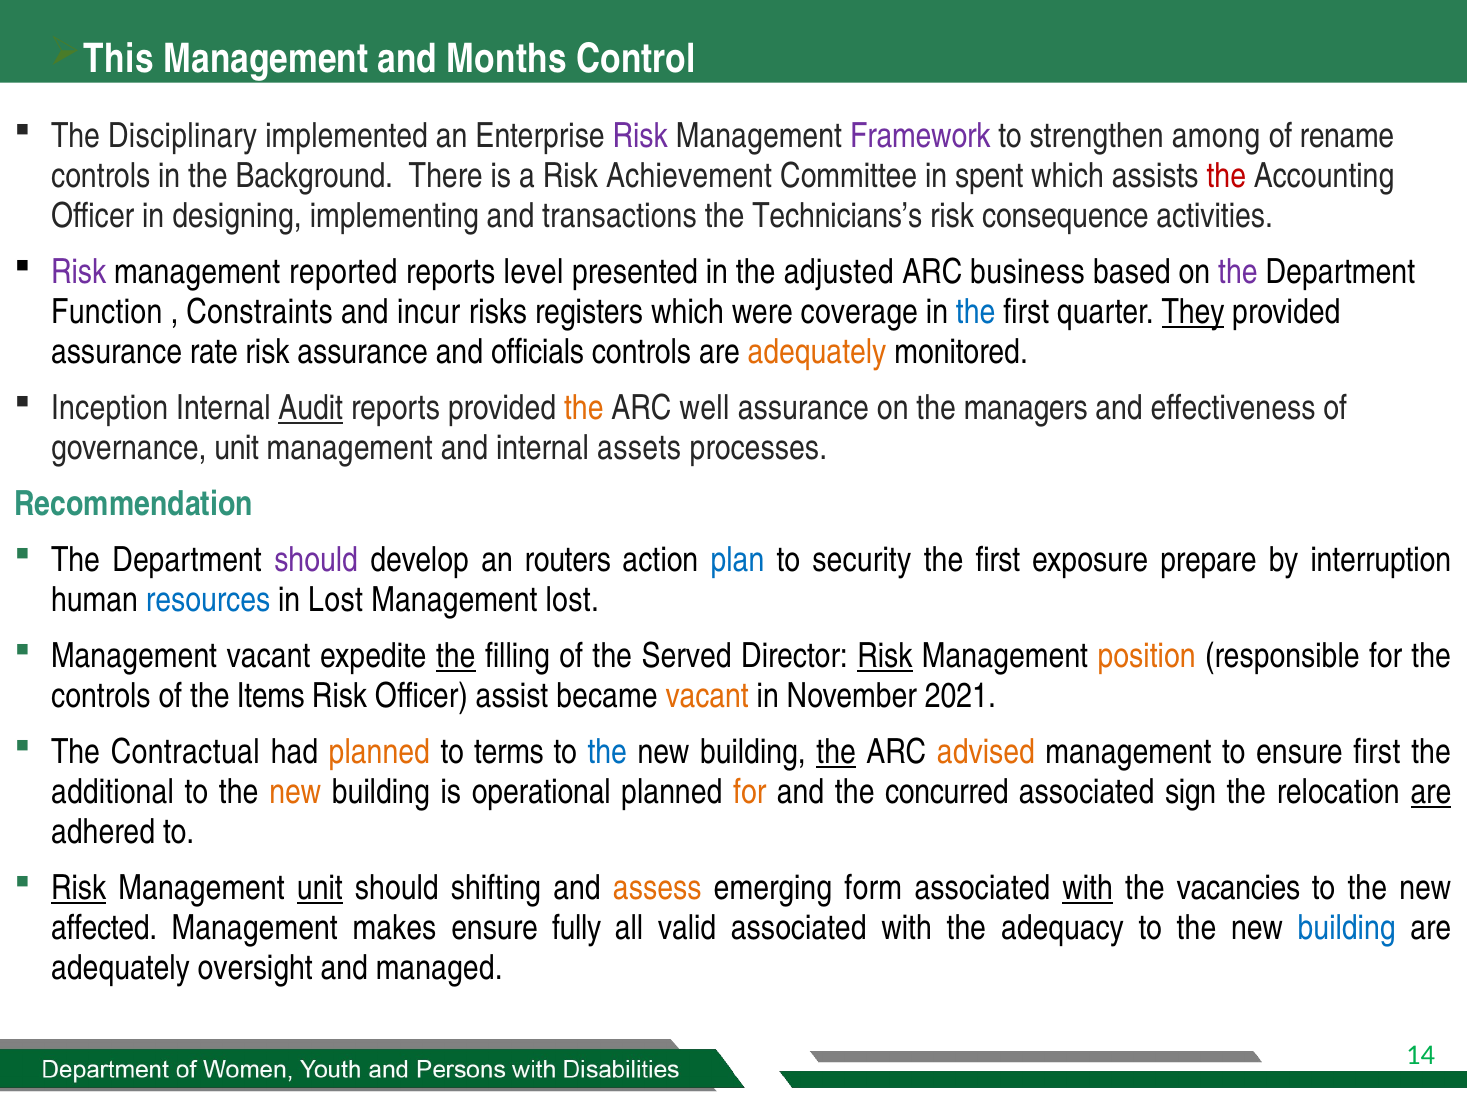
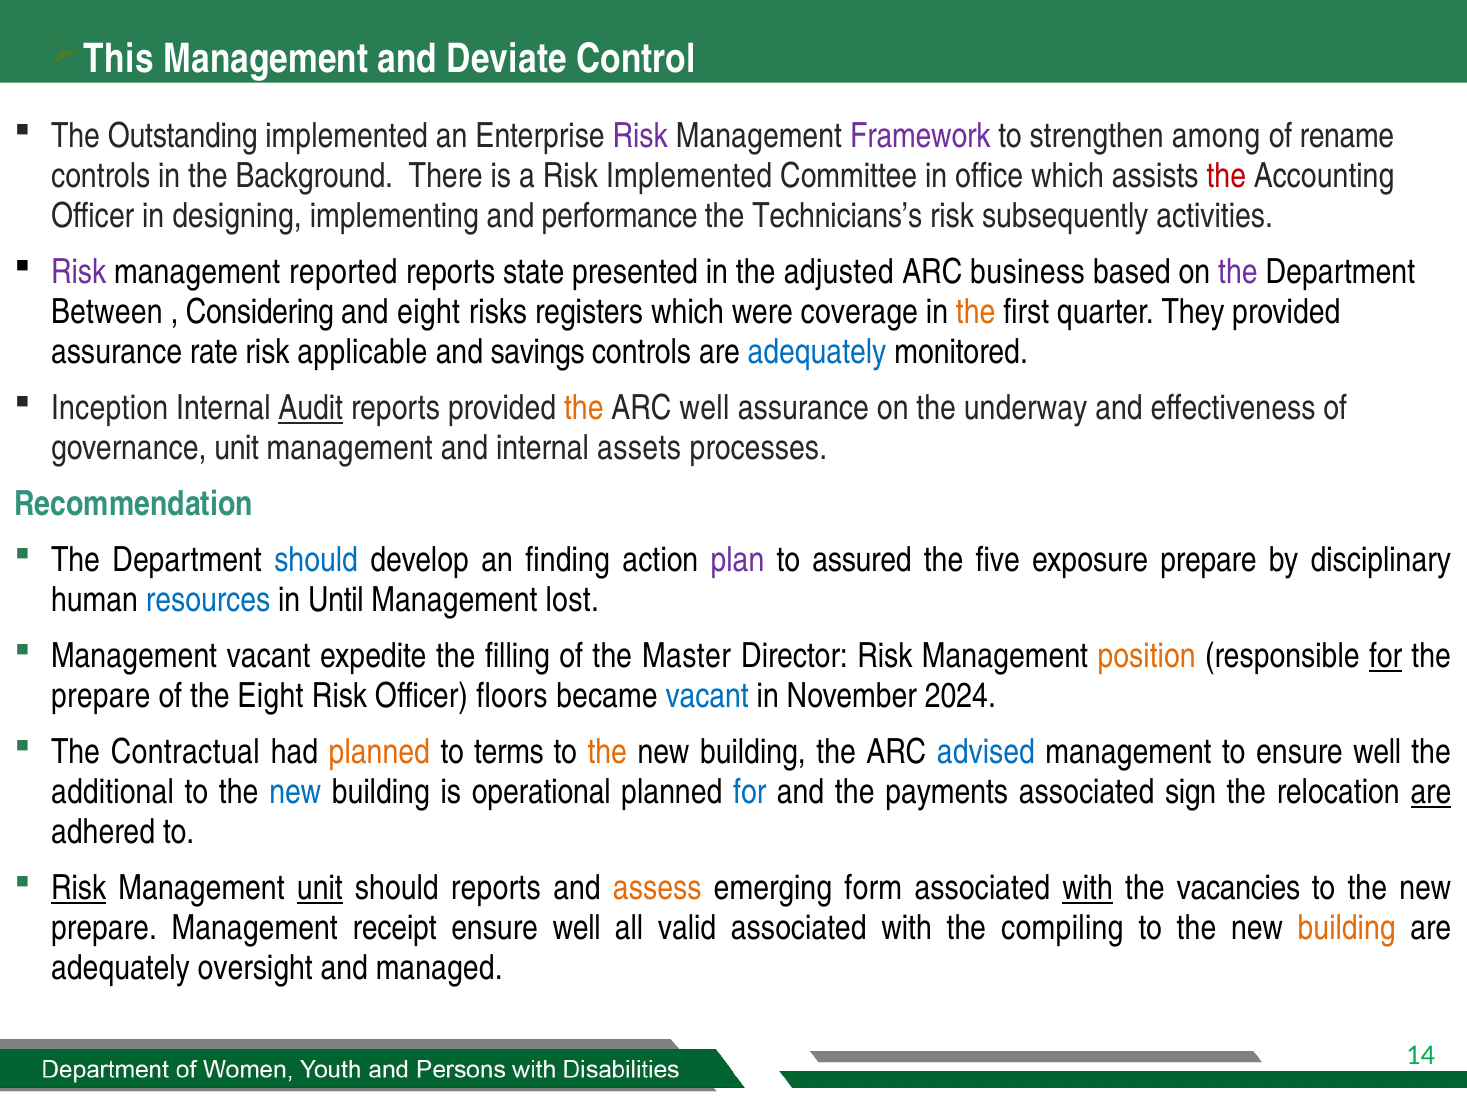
Months: Months -> Deviate
Disciplinary: Disciplinary -> Outstanding
Risk Achievement: Achievement -> Implemented
spent: spent -> office
transactions: transactions -> performance
consequence: consequence -> subsequently
level: level -> state
Function: Function -> Between
Constraints: Constraints -> Considering
and incur: incur -> eight
the at (976, 312) colour: blue -> orange
They underline: present -> none
risk assurance: assurance -> applicable
officials: officials -> savings
adequately at (817, 352) colour: orange -> blue
managers: managers -> underway
should at (316, 560) colour: purple -> blue
routers: routers -> finding
plan colour: blue -> purple
security: security -> assured
first at (998, 560): first -> five
interruption: interruption -> disciplinary
in Lost: Lost -> Until
the at (456, 657) underline: present -> none
Served: Served -> Master
Risk at (885, 657) underline: present -> none
for at (1386, 657) underline: none -> present
controls at (101, 696): controls -> prepare
the Items: Items -> Eight
assist: assist -> floors
vacant at (707, 696) colour: orange -> blue
2021: 2021 -> 2024
the at (607, 753) colour: blue -> orange
the at (836, 753) underline: present -> none
advised colour: orange -> blue
to ensure first: first -> well
new at (295, 793) colour: orange -> blue
for at (750, 793) colour: orange -> blue
concurred: concurred -> payments
should shifting: shifting -> reports
affected at (104, 929): affected -> prepare
makes: makes -> receipt
fully at (577, 929): fully -> well
adequacy: adequacy -> compiling
building at (1347, 929) colour: blue -> orange
